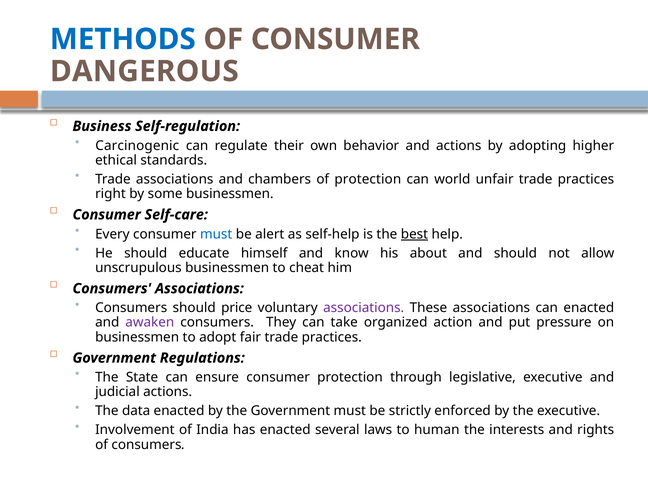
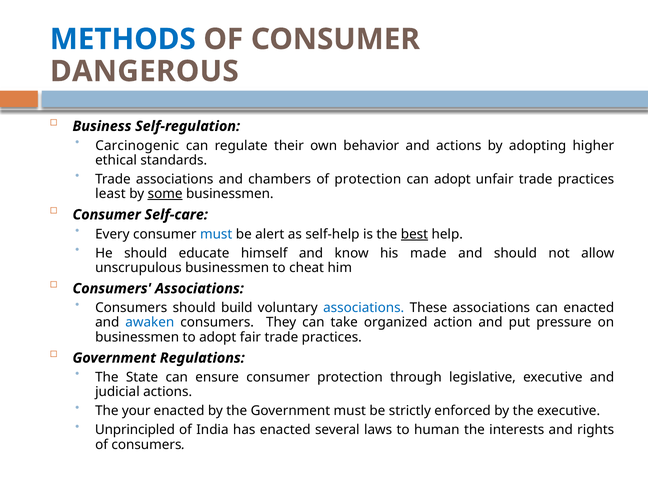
can world: world -> adopt
right: right -> least
some underline: none -> present
about: about -> made
price: price -> build
associations at (364, 308) colour: purple -> blue
awaken colour: purple -> blue
data: data -> your
Involvement: Involvement -> Unprincipled
